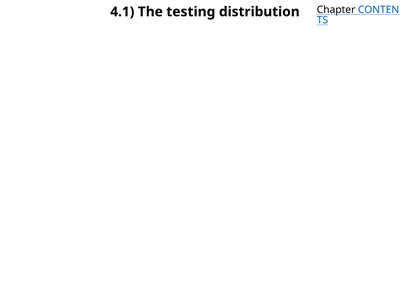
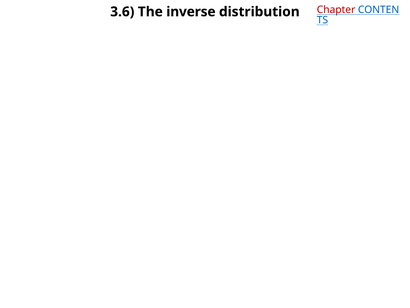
4.1: 4.1 -> 3.6
testing: testing -> inverse
Chapter colour: black -> red
